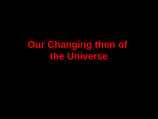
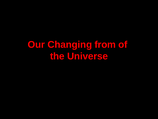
then: then -> from
